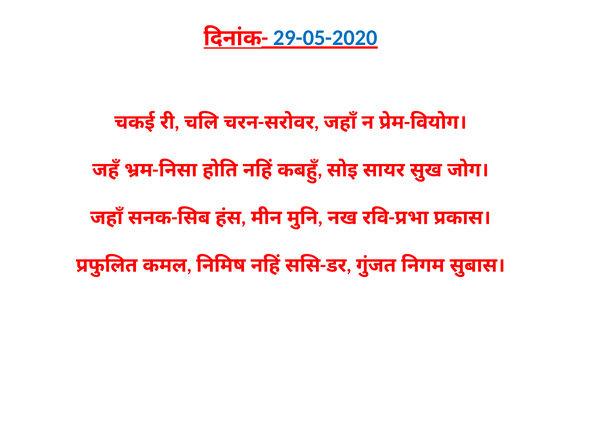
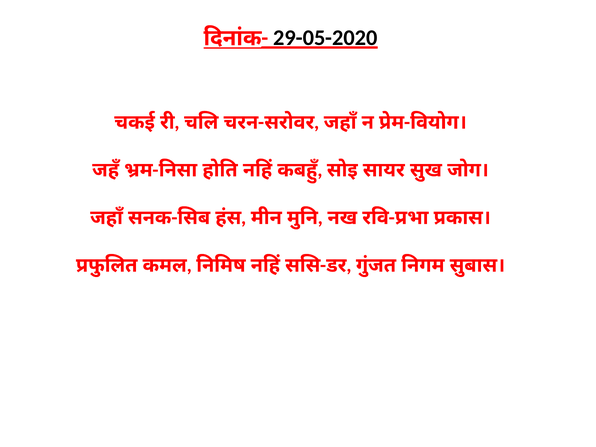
29-05-2020 colour: blue -> black
